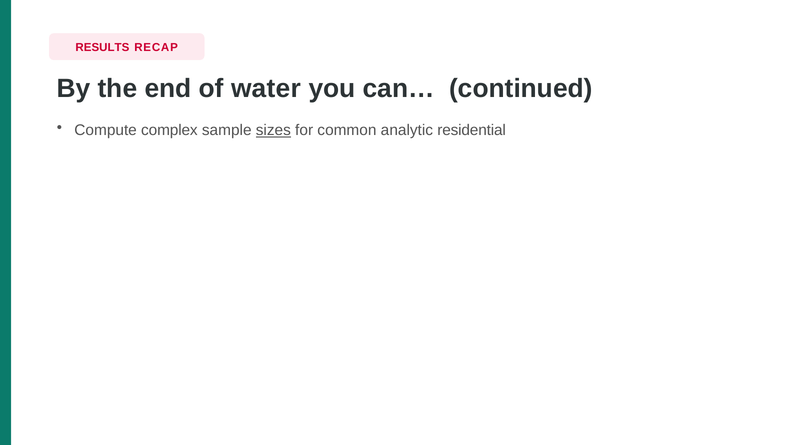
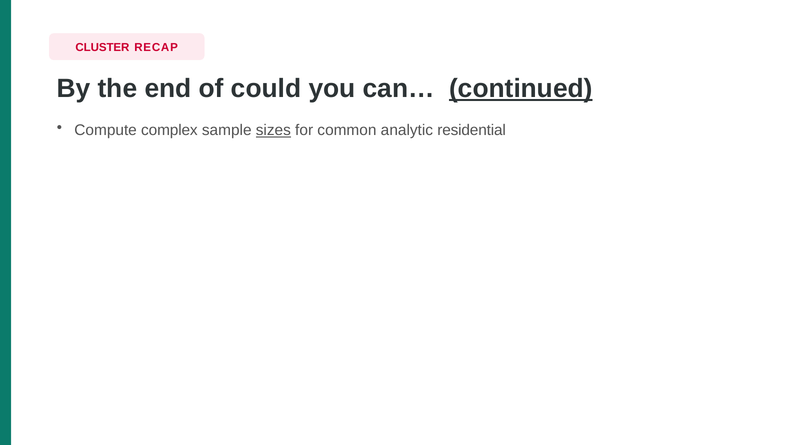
RESULTS: RESULTS -> CLUSTER
water: water -> could
continued underline: none -> present
